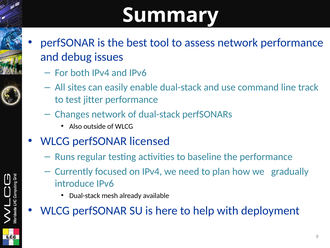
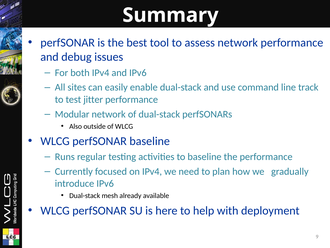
Changes: Changes -> Modular
perfSONAR licensed: licensed -> baseline
